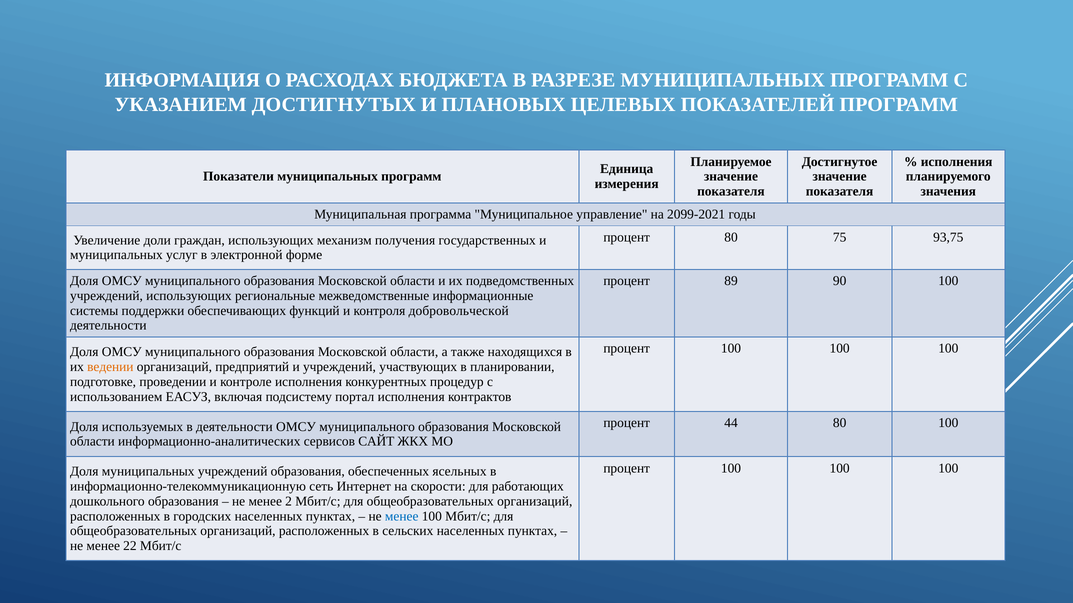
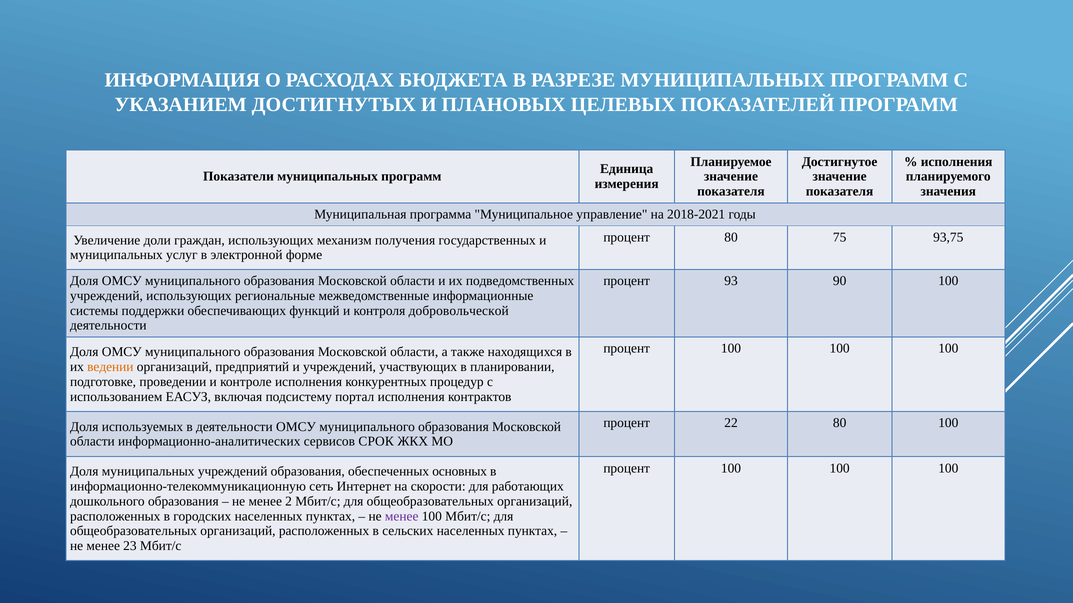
2099-2021: 2099-2021 -> 2018-2021
89: 89 -> 93
44: 44 -> 22
САЙТ: САЙТ -> СРОК
ясельных: ясельных -> основных
менее at (402, 517) colour: blue -> purple
22: 22 -> 23
